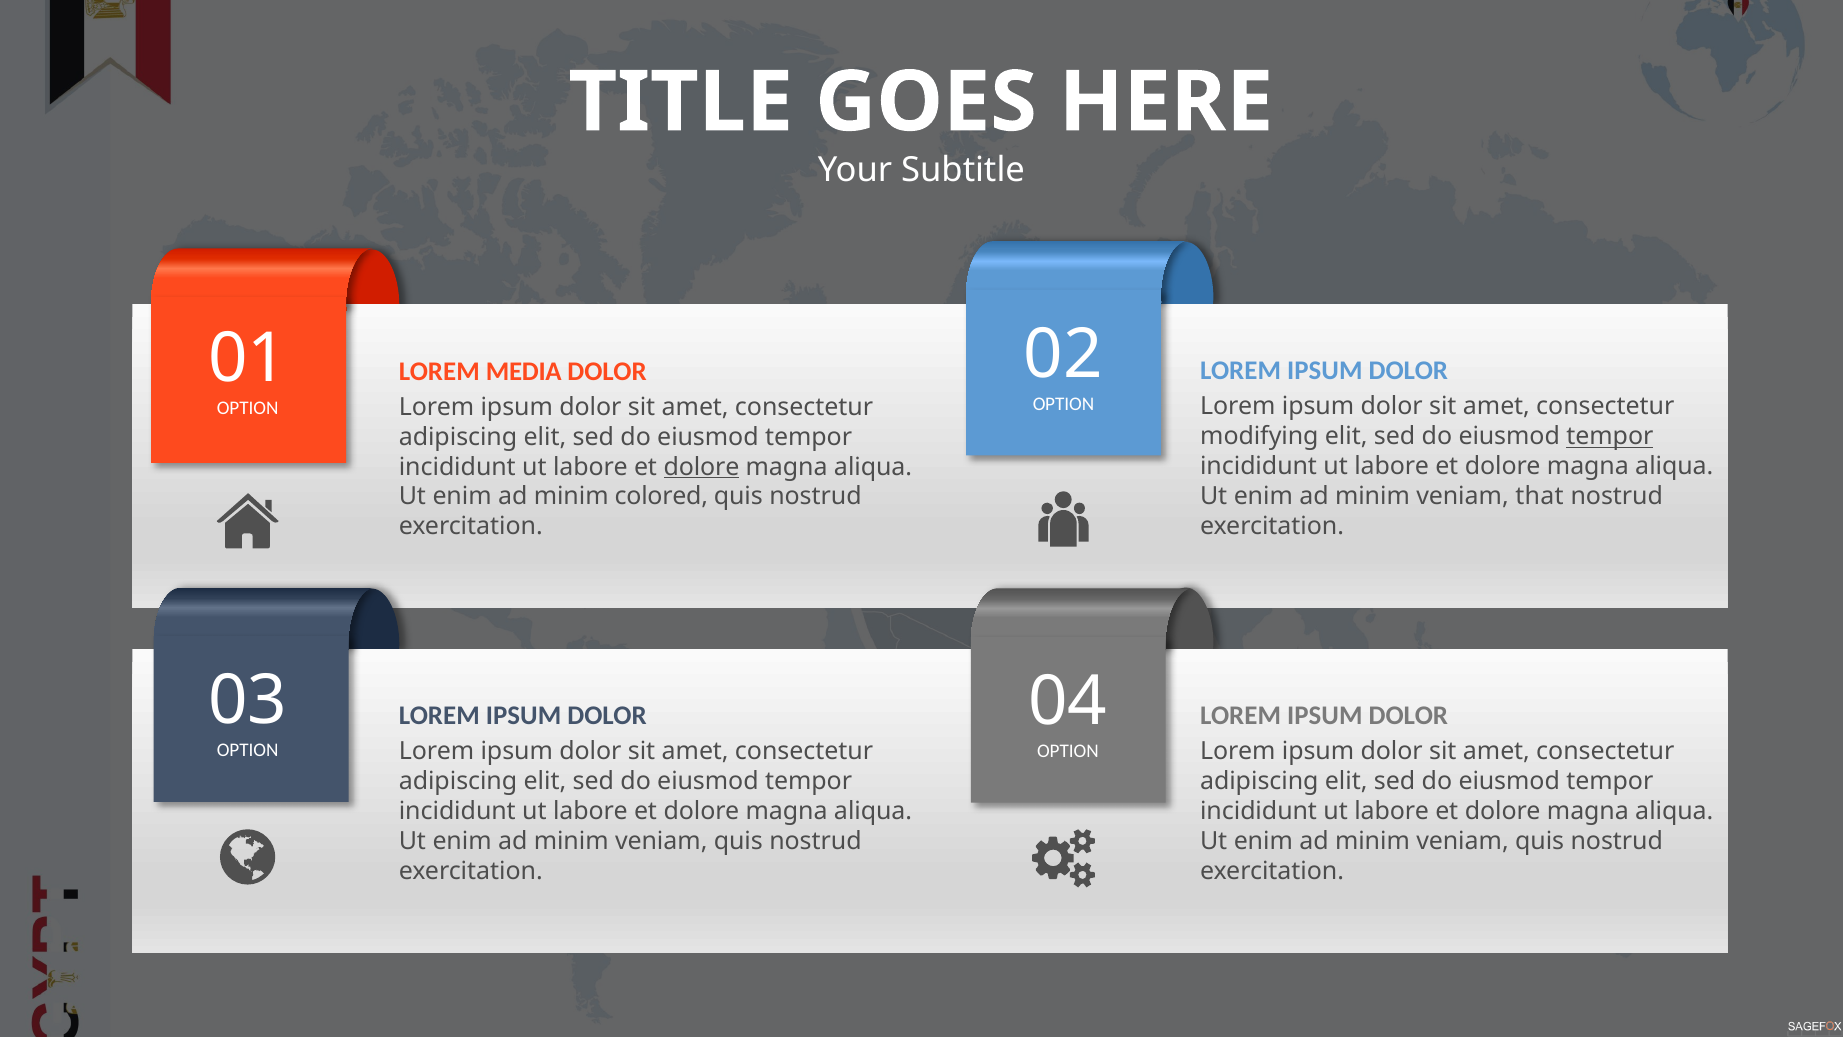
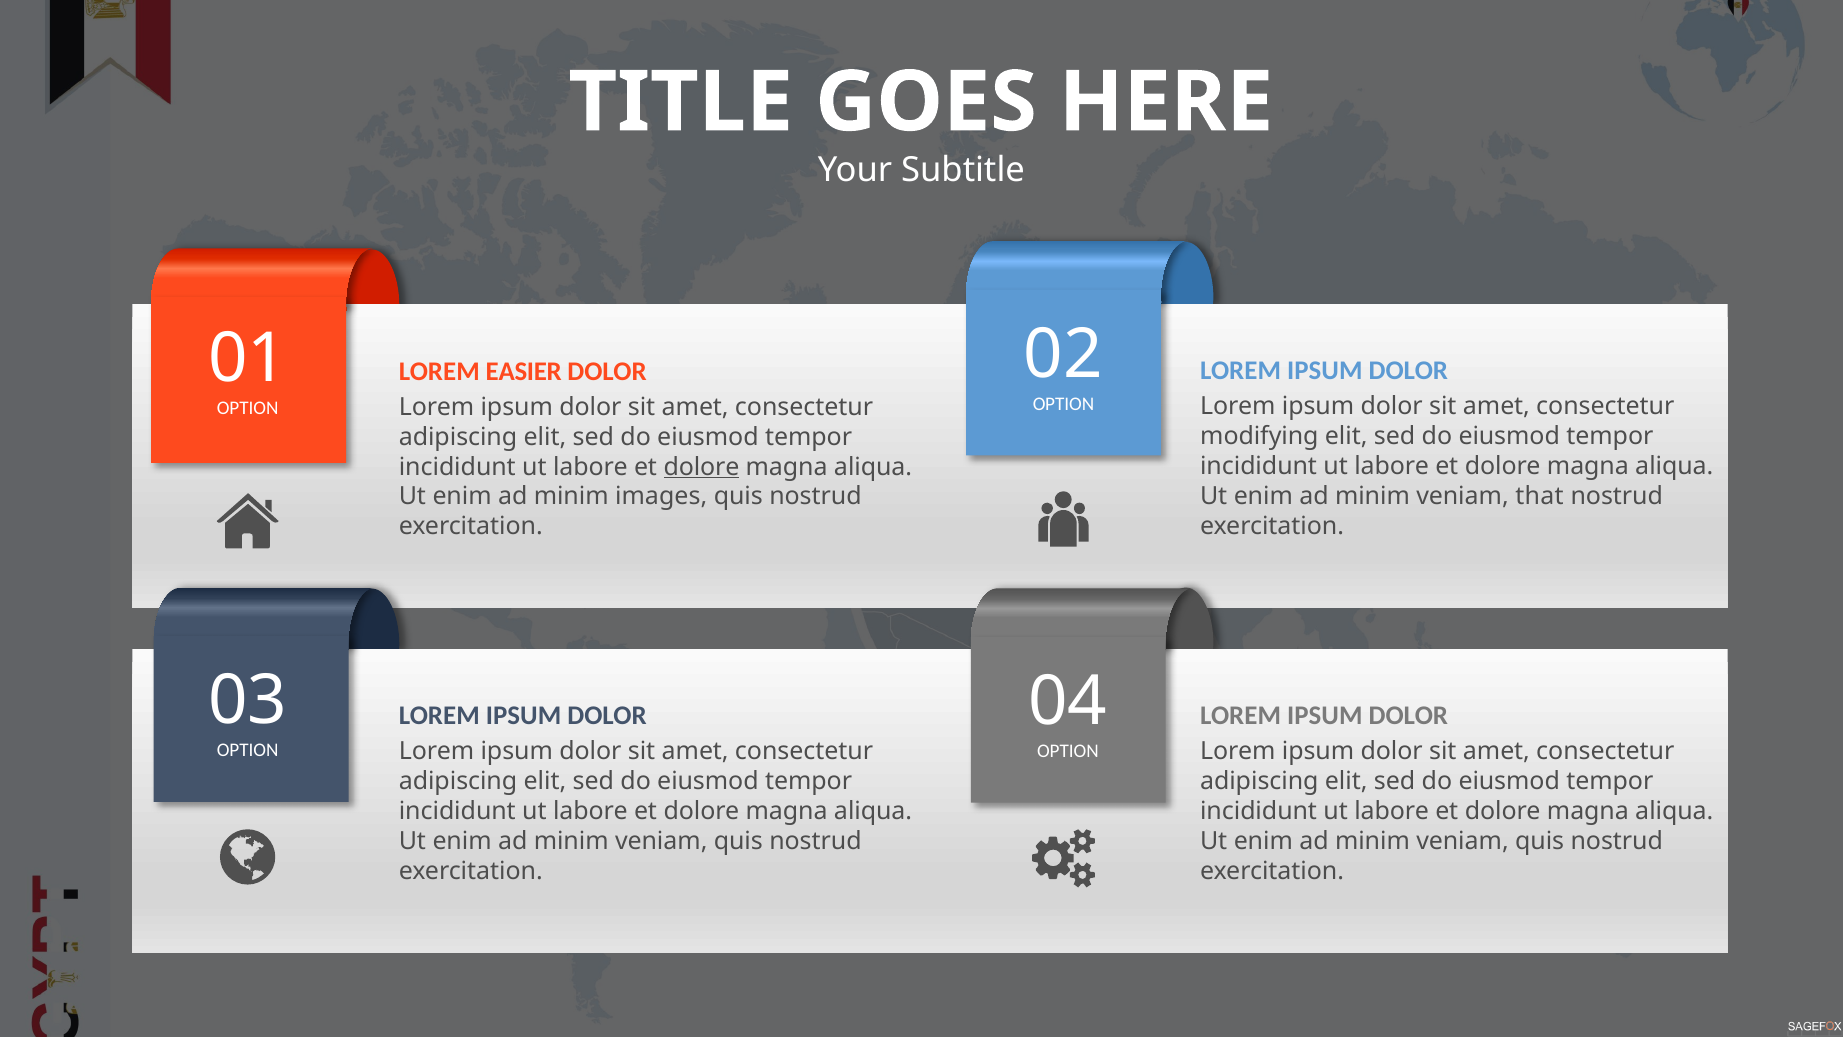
MEDIA: MEDIA -> EASIER
tempor at (1610, 436) underline: present -> none
colored: colored -> images
